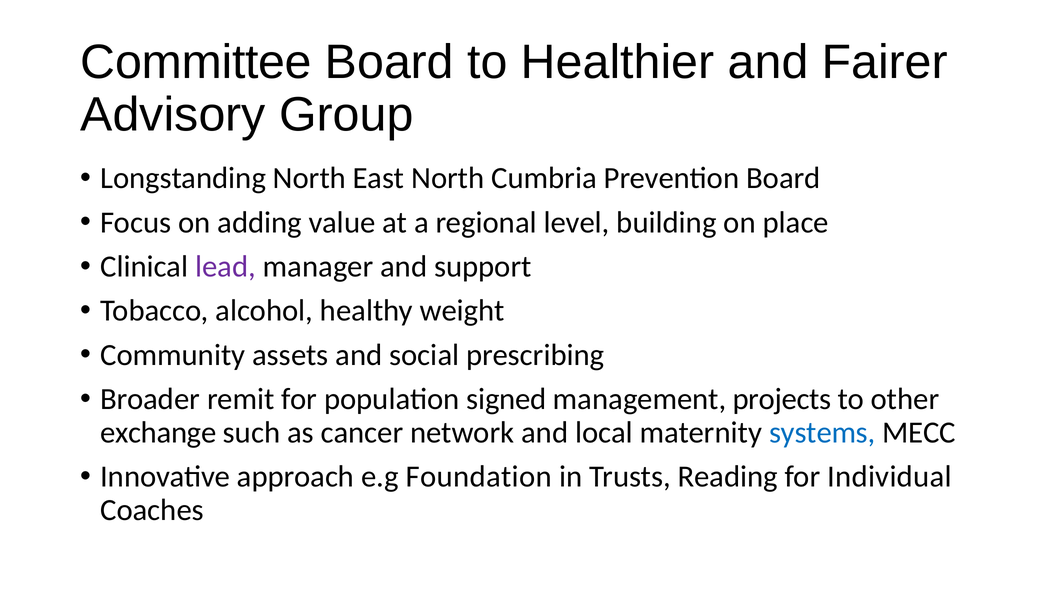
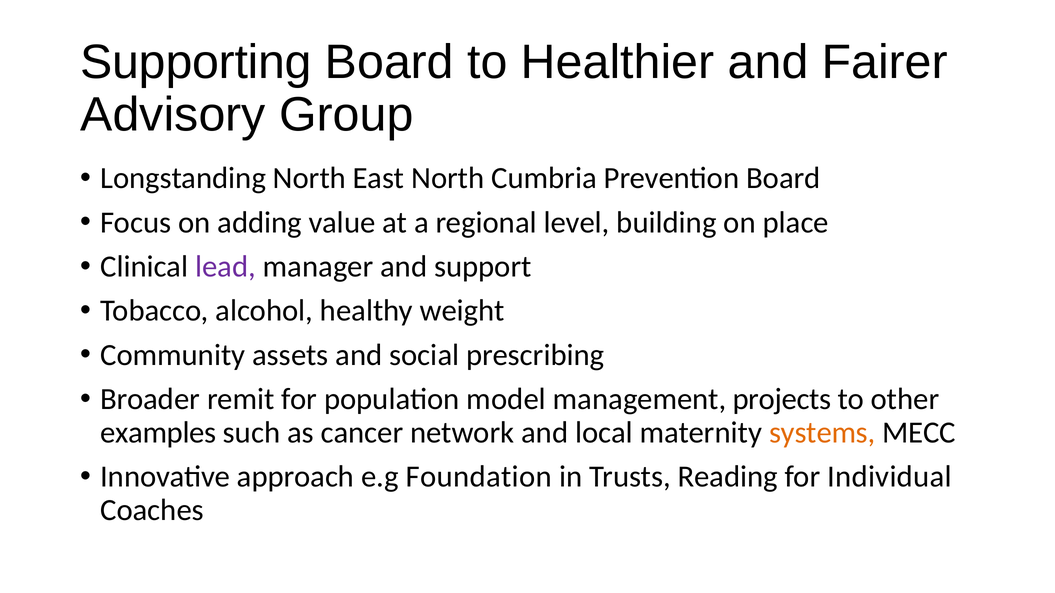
Committee: Committee -> Supporting
signed: signed -> model
exchange: exchange -> examples
systems colour: blue -> orange
